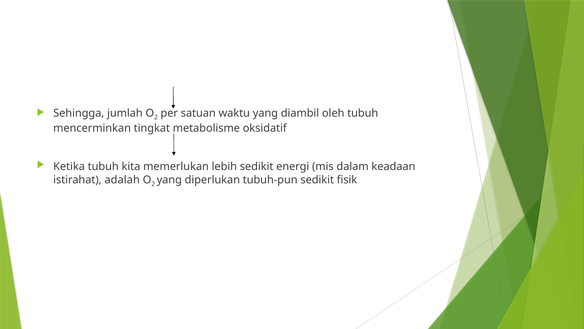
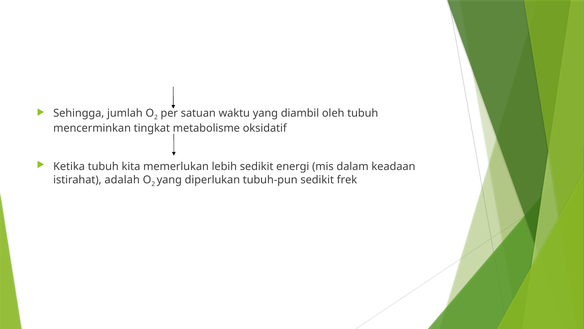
fisik: fisik -> frek
